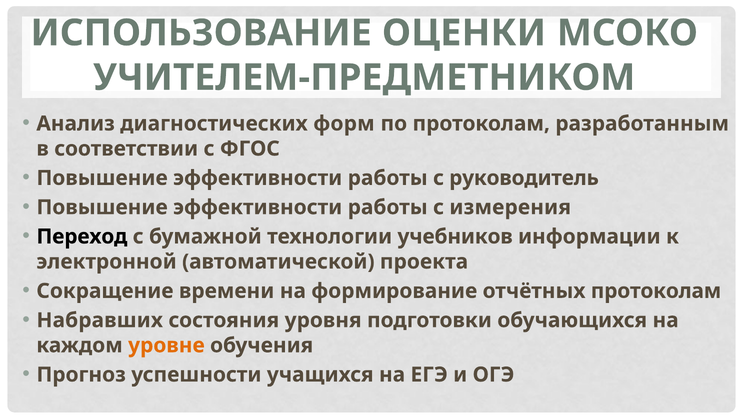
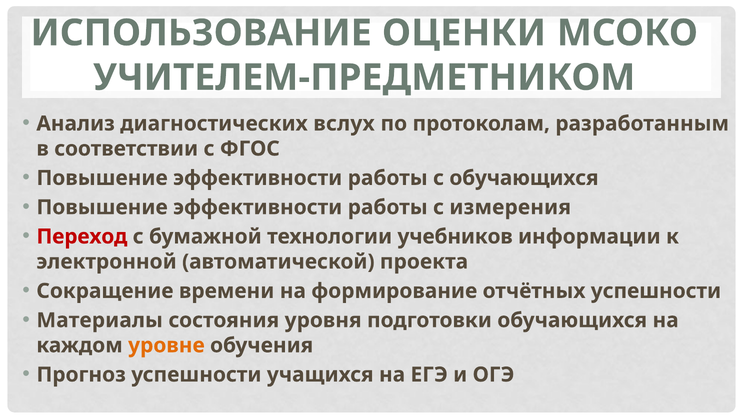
форм: форм -> вслух
с руководитель: руководитель -> обучающихся
Переход colour: black -> red
отчётных протоколам: протоколам -> успешности
Набравших: Набравших -> Материалы
